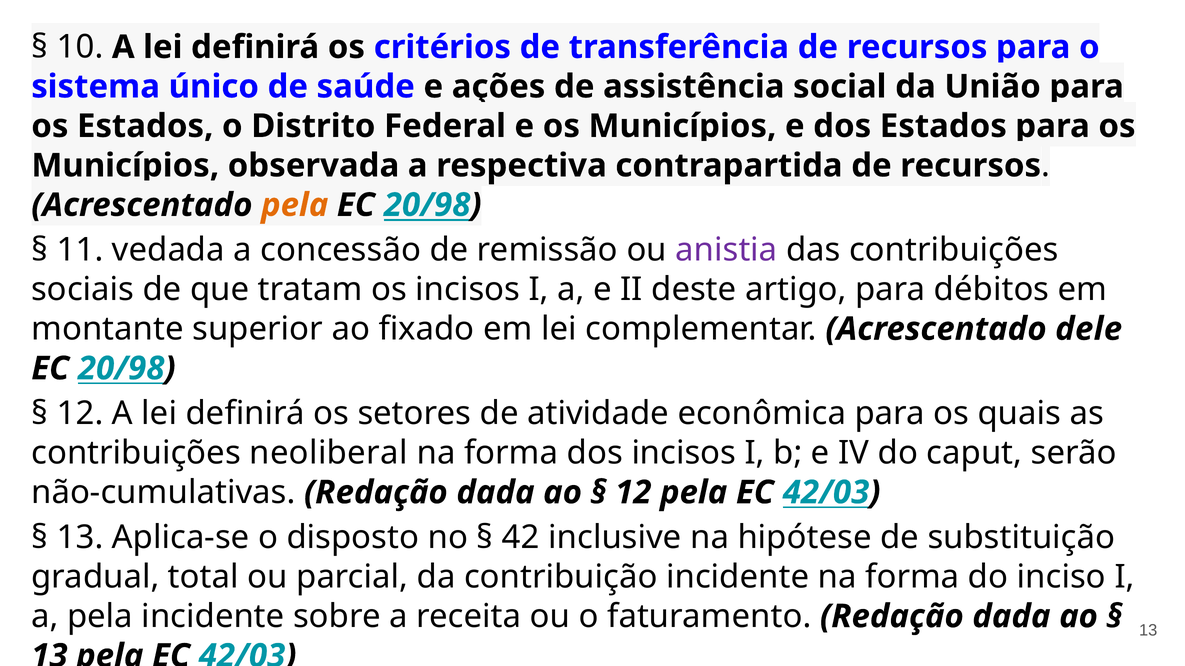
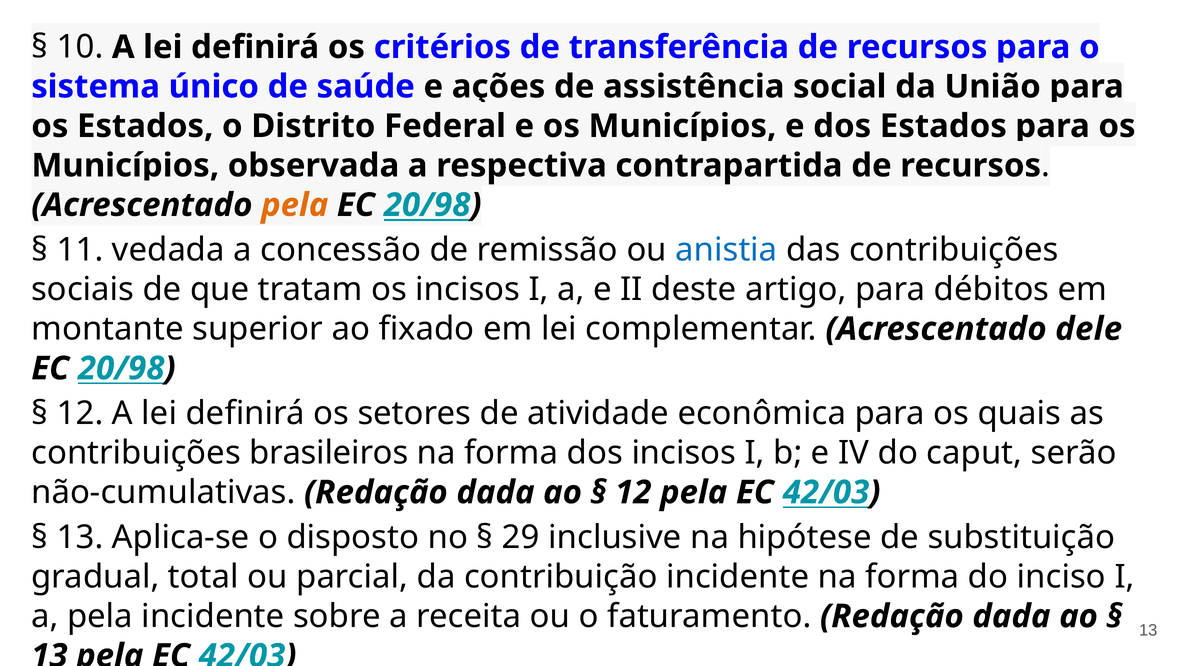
anistia colour: purple -> blue
neoliberal: neoliberal -> brasileiros
42: 42 -> 29
